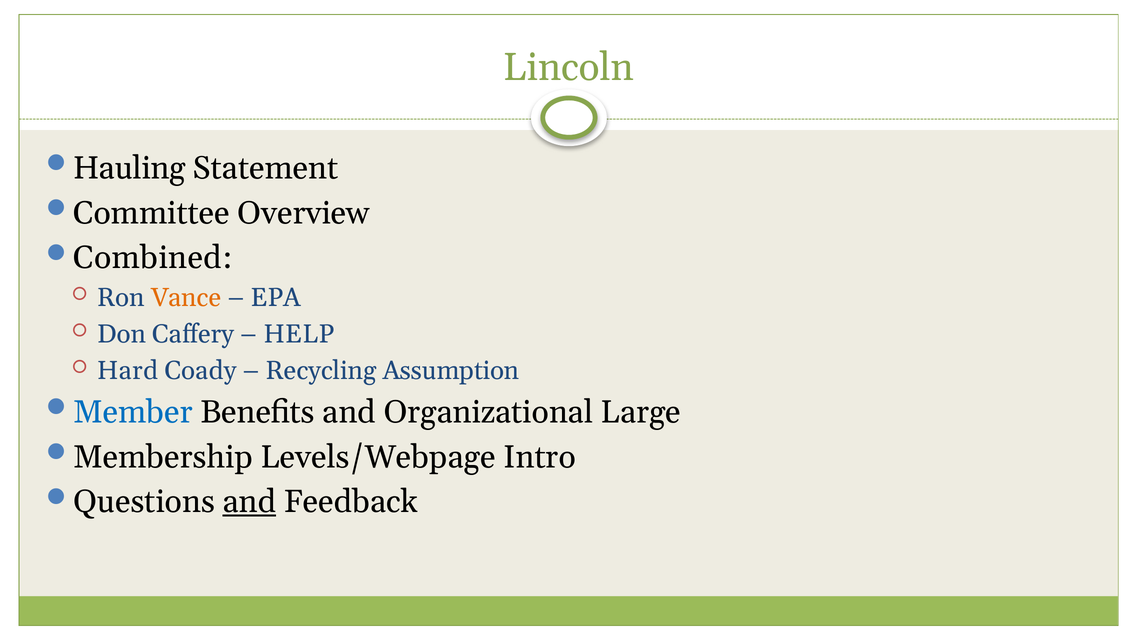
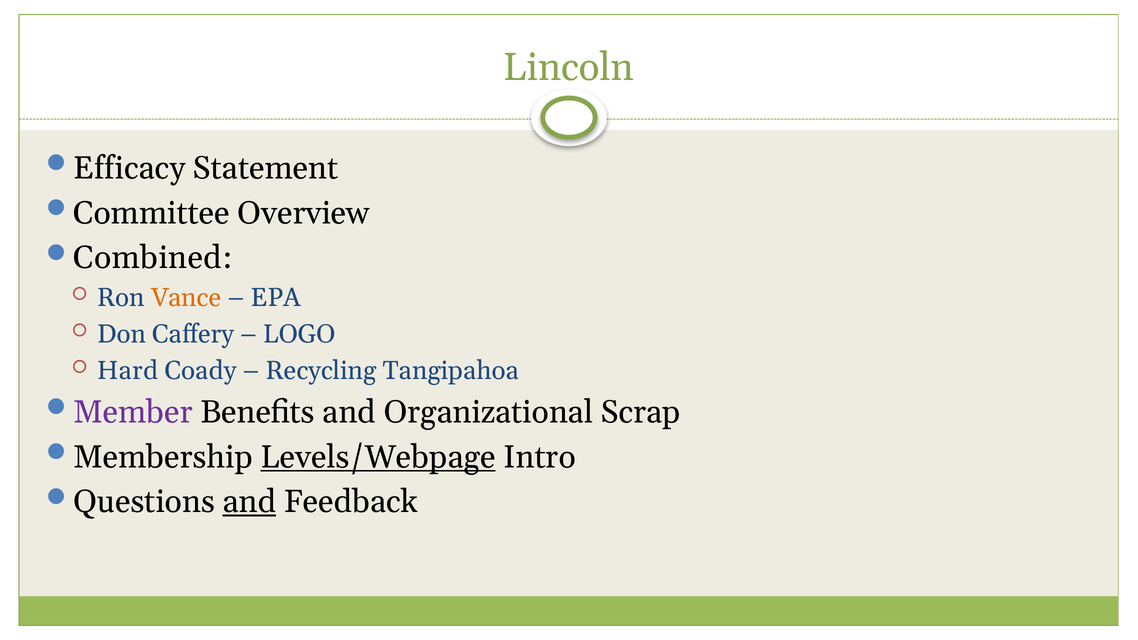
Hauling: Hauling -> Efficacy
HELP: HELP -> LOGO
Assumption: Assumption -> Tangipahoa
Member colour: blue -> purple
Large: Large -> Scrap
Levels/Webpage underline: none -> present
